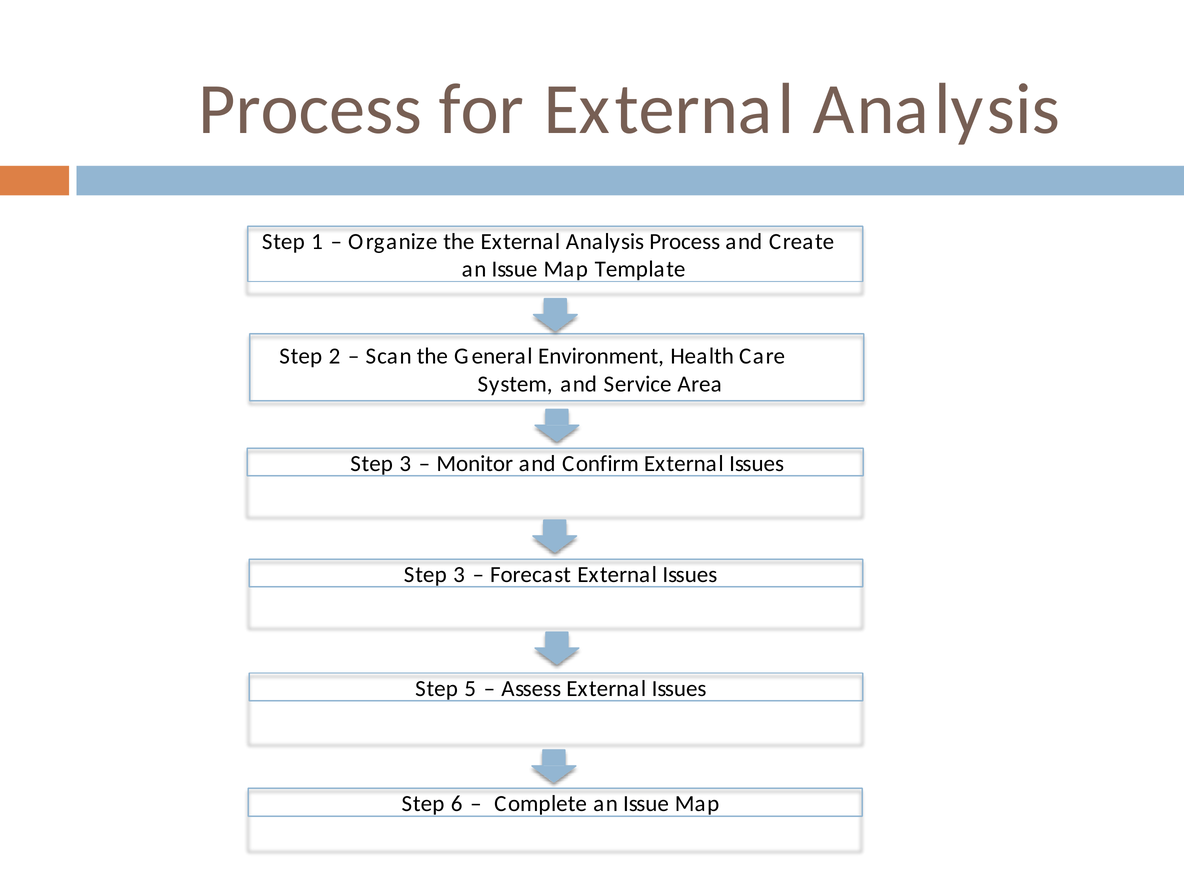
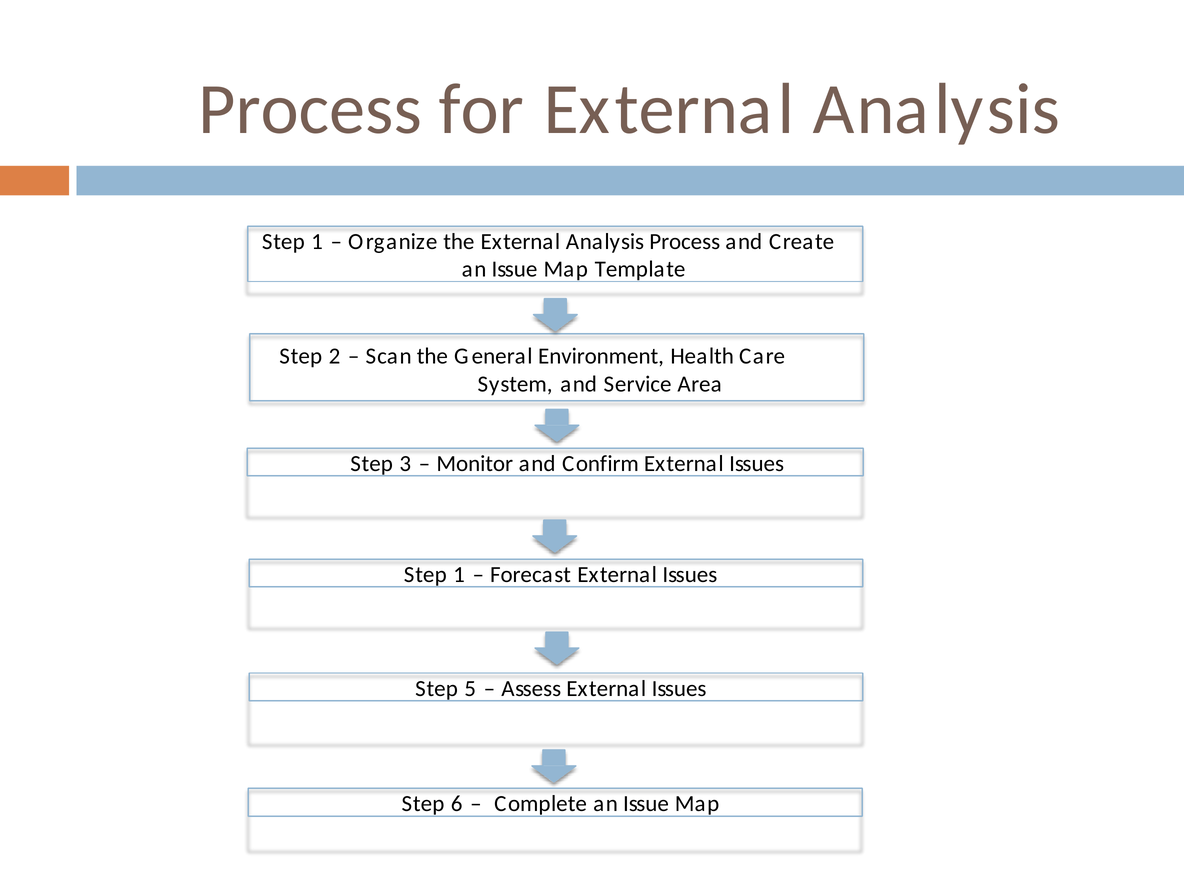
3 at (459, 575): 3 -> 1
